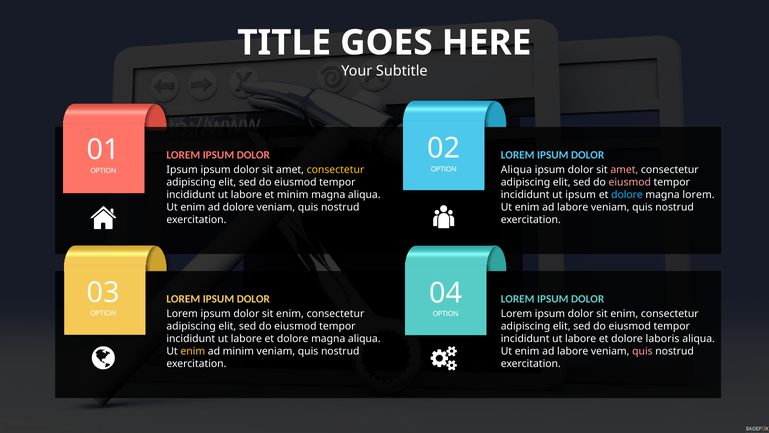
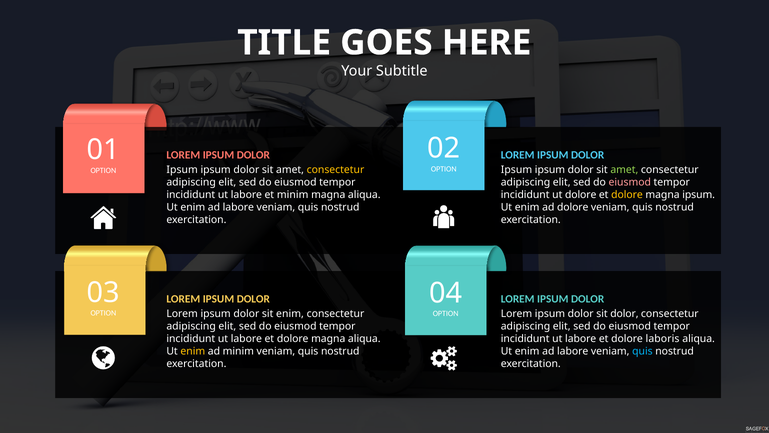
Aliqua at (516, 170): Aliqua -> Ipsum
amet at (624, 170) colour: pink -> light green
ut ipsum: ipsum -> dolore
dolore at (627, 195) colour: light blue -> yellow
magna lorem: lorem -> ipsum
labore at (573, 207): labore -> dolore
dolore at (238, 207): dolore -> labore
enim at (624, 313): enim -> dolor
quis at (642, 351) colour: pink -> light blue
